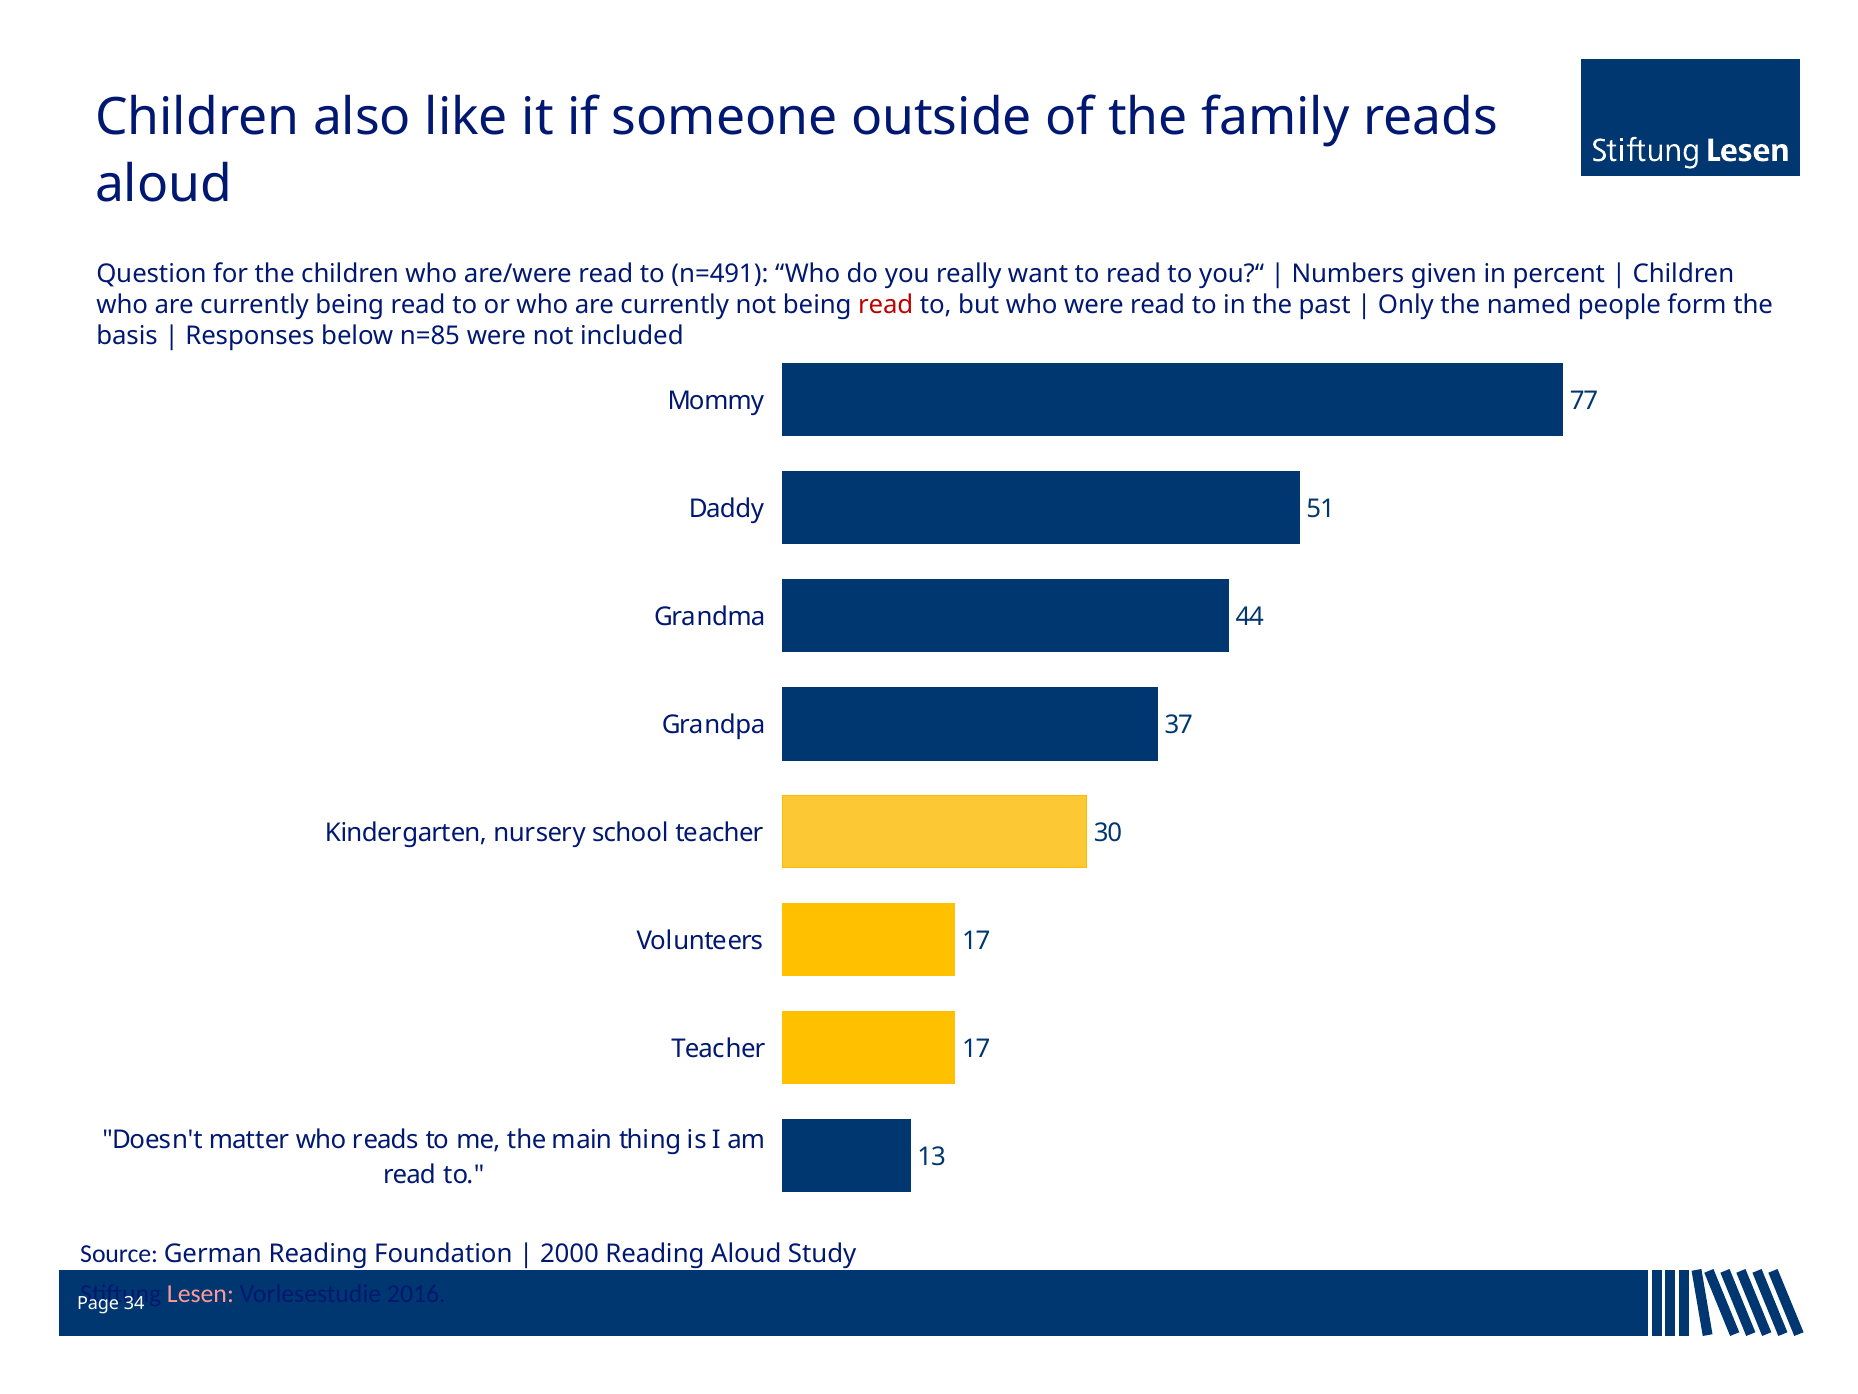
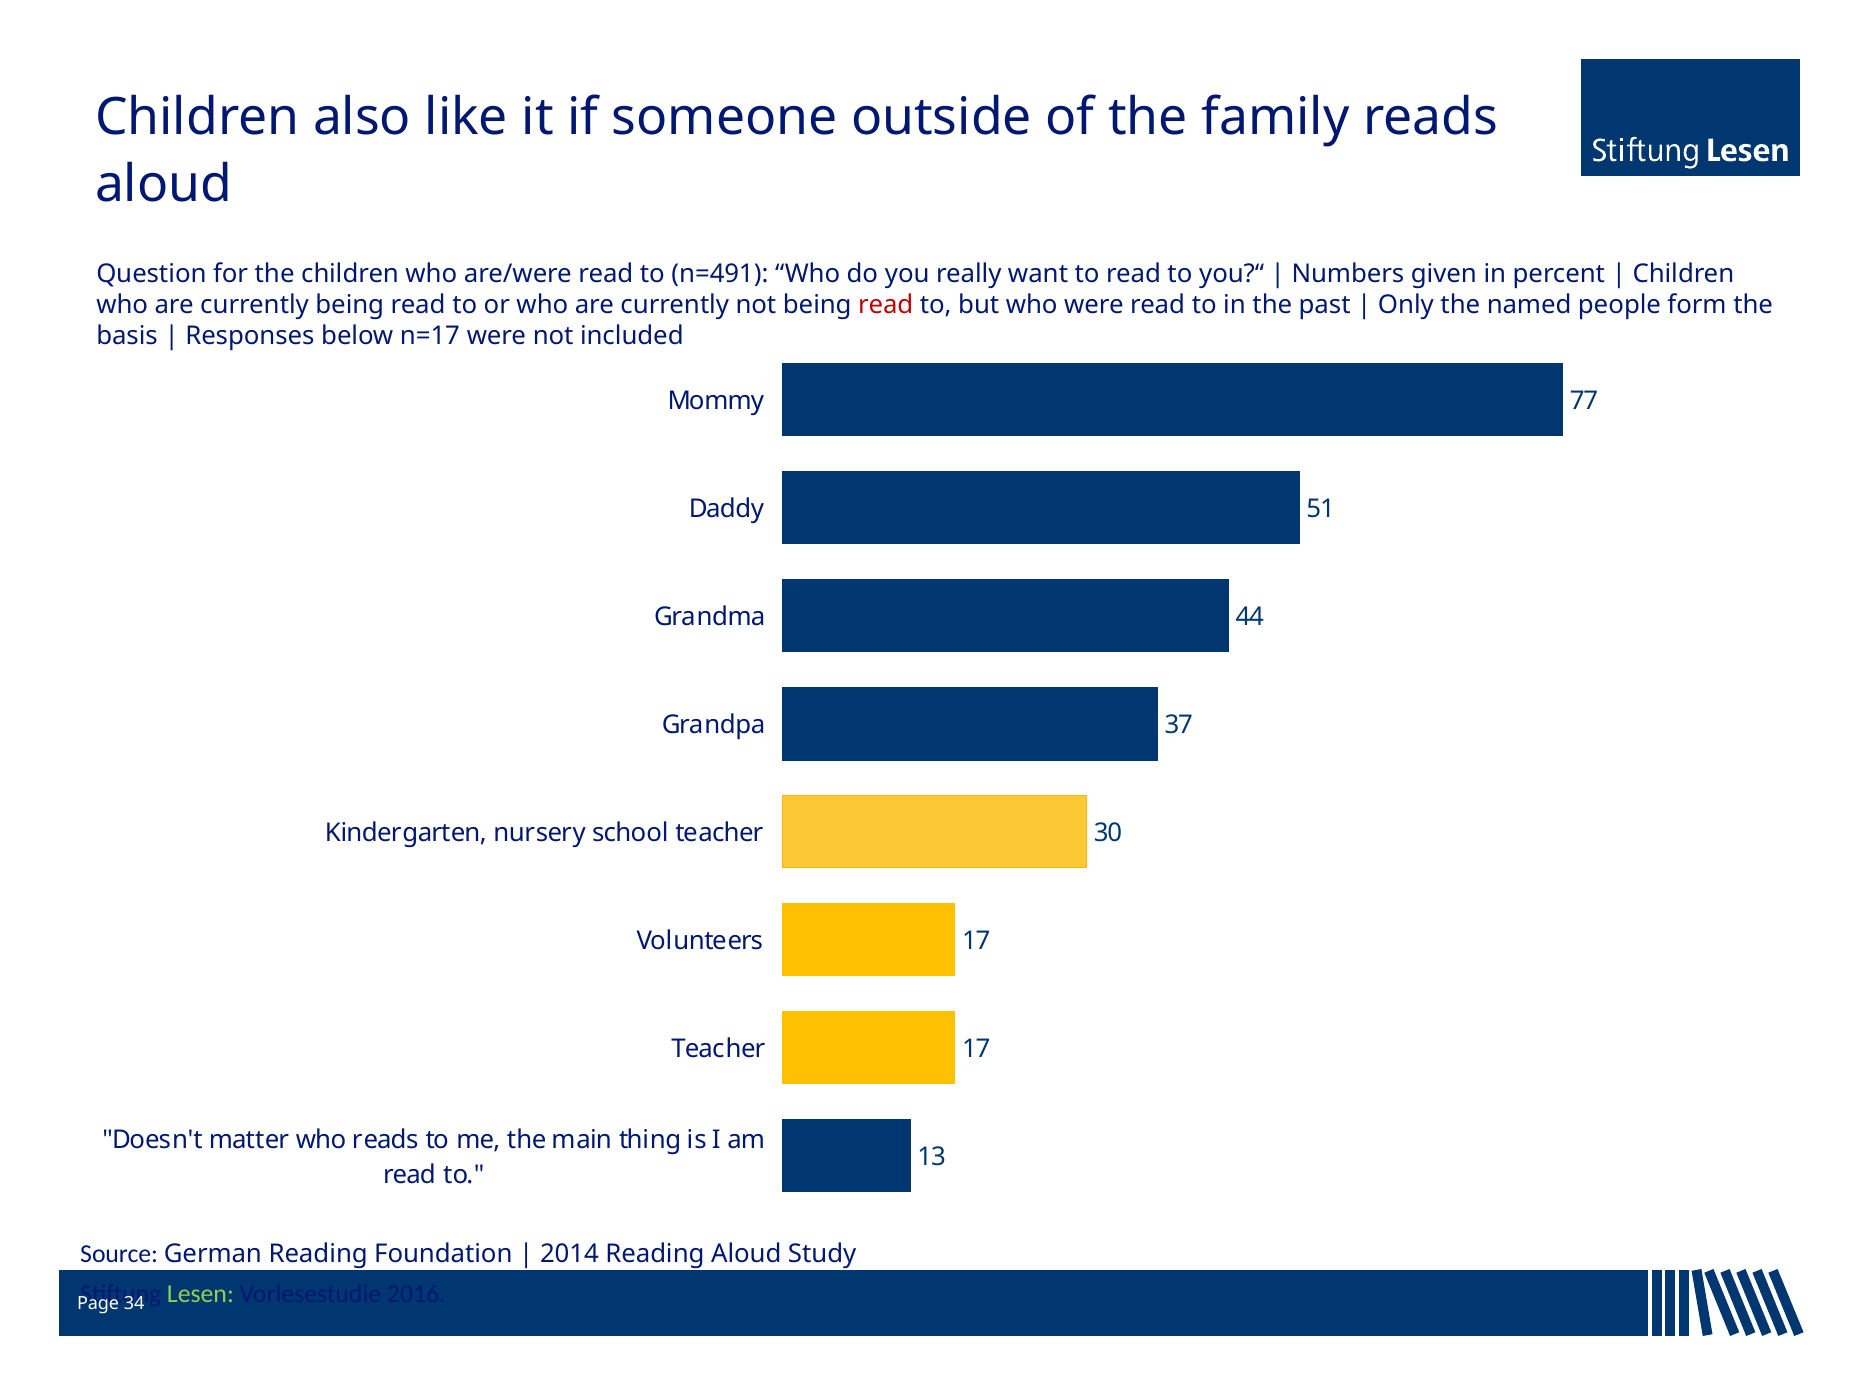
n=85: n=85 -> n=17
2000: 2000 -> 2014
Lesen at (200, 1294) colour: pink -> light green
